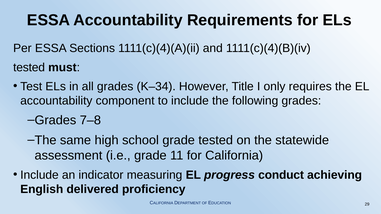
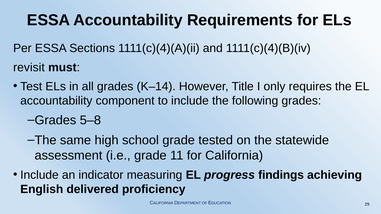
tested at (29, 67): tested -> revisit
K–34: K–34 -> K–14
7–8: 7–8 -> 5–8
conduct: conduct -> findings
